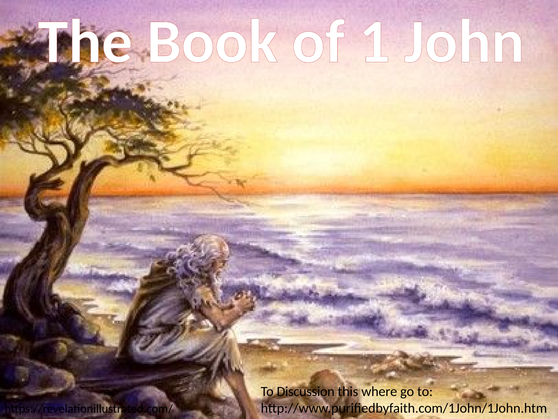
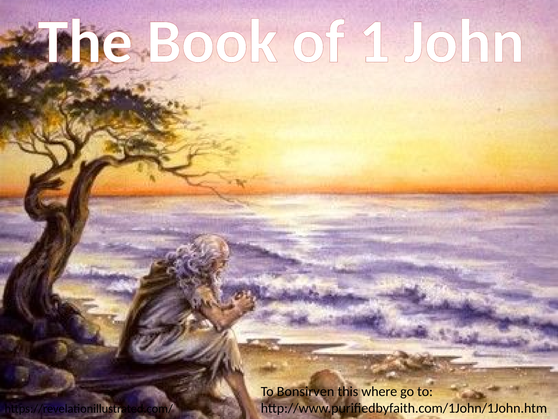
Discussion: Discussion -> Bonsirven
